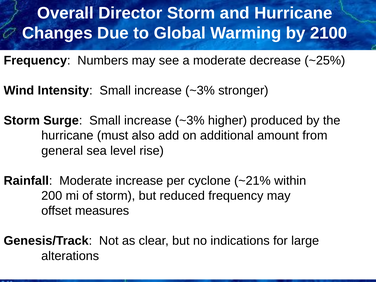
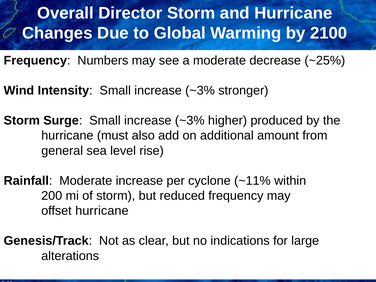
~21%: ~21% -> ~11%
offset measures: measures -> hurricane
